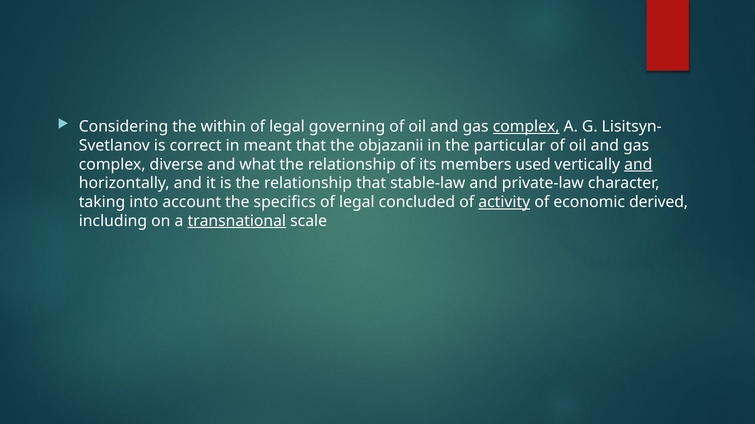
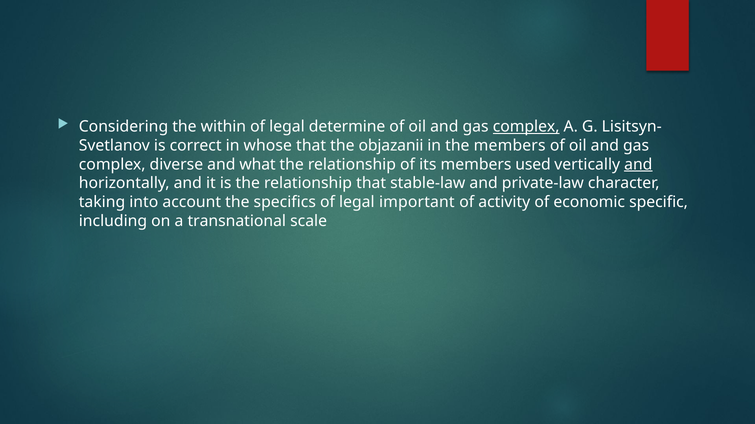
governing: governing -> determine
meant: meant -> whose
the particular: particular -> members
concluded: concluded -> important
activity underline: present -> none
derived: derived -> specific
transnational underline: present -> none
